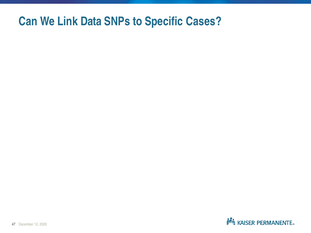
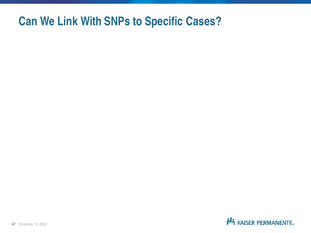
Data: Data -> With
